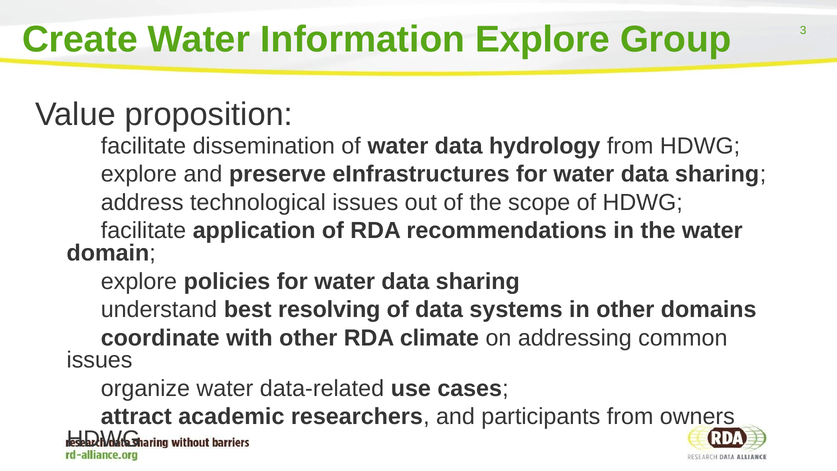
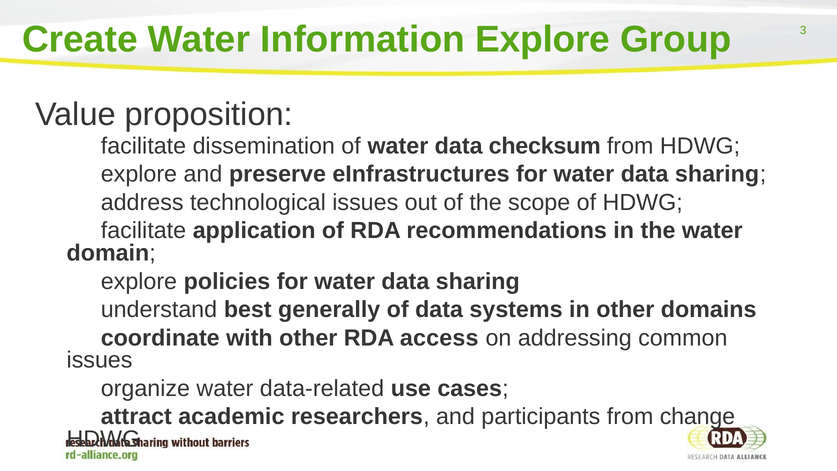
hydrology: hydrology -> checksum
resolving: resolving -> generally
climate: climate -> access
owners: owners -> change
